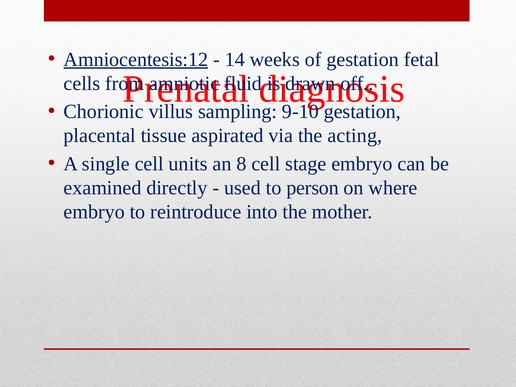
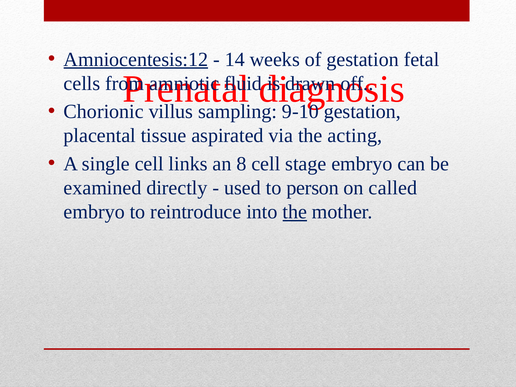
units: units -> links
where: where -> called
the at (295, 212) underline: none -> present
